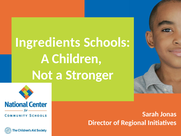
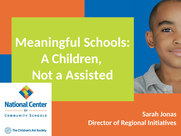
Ingredients: Ingredients -> Meaningful
Stronger: Stronger -> Assisted
